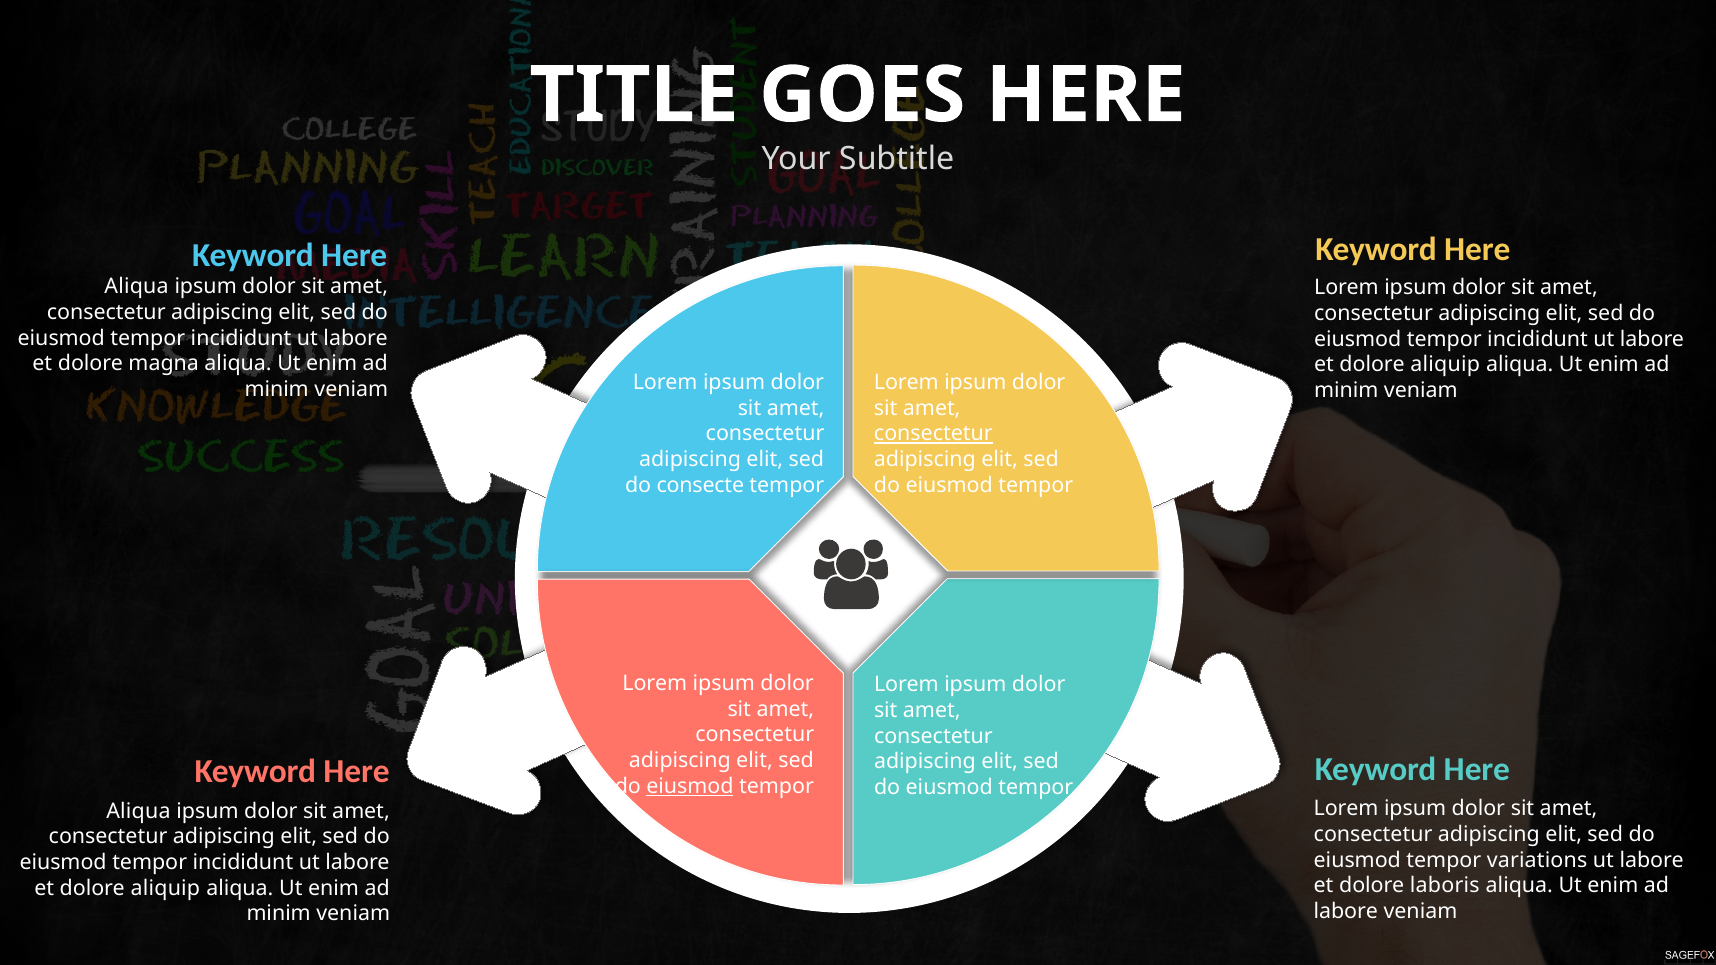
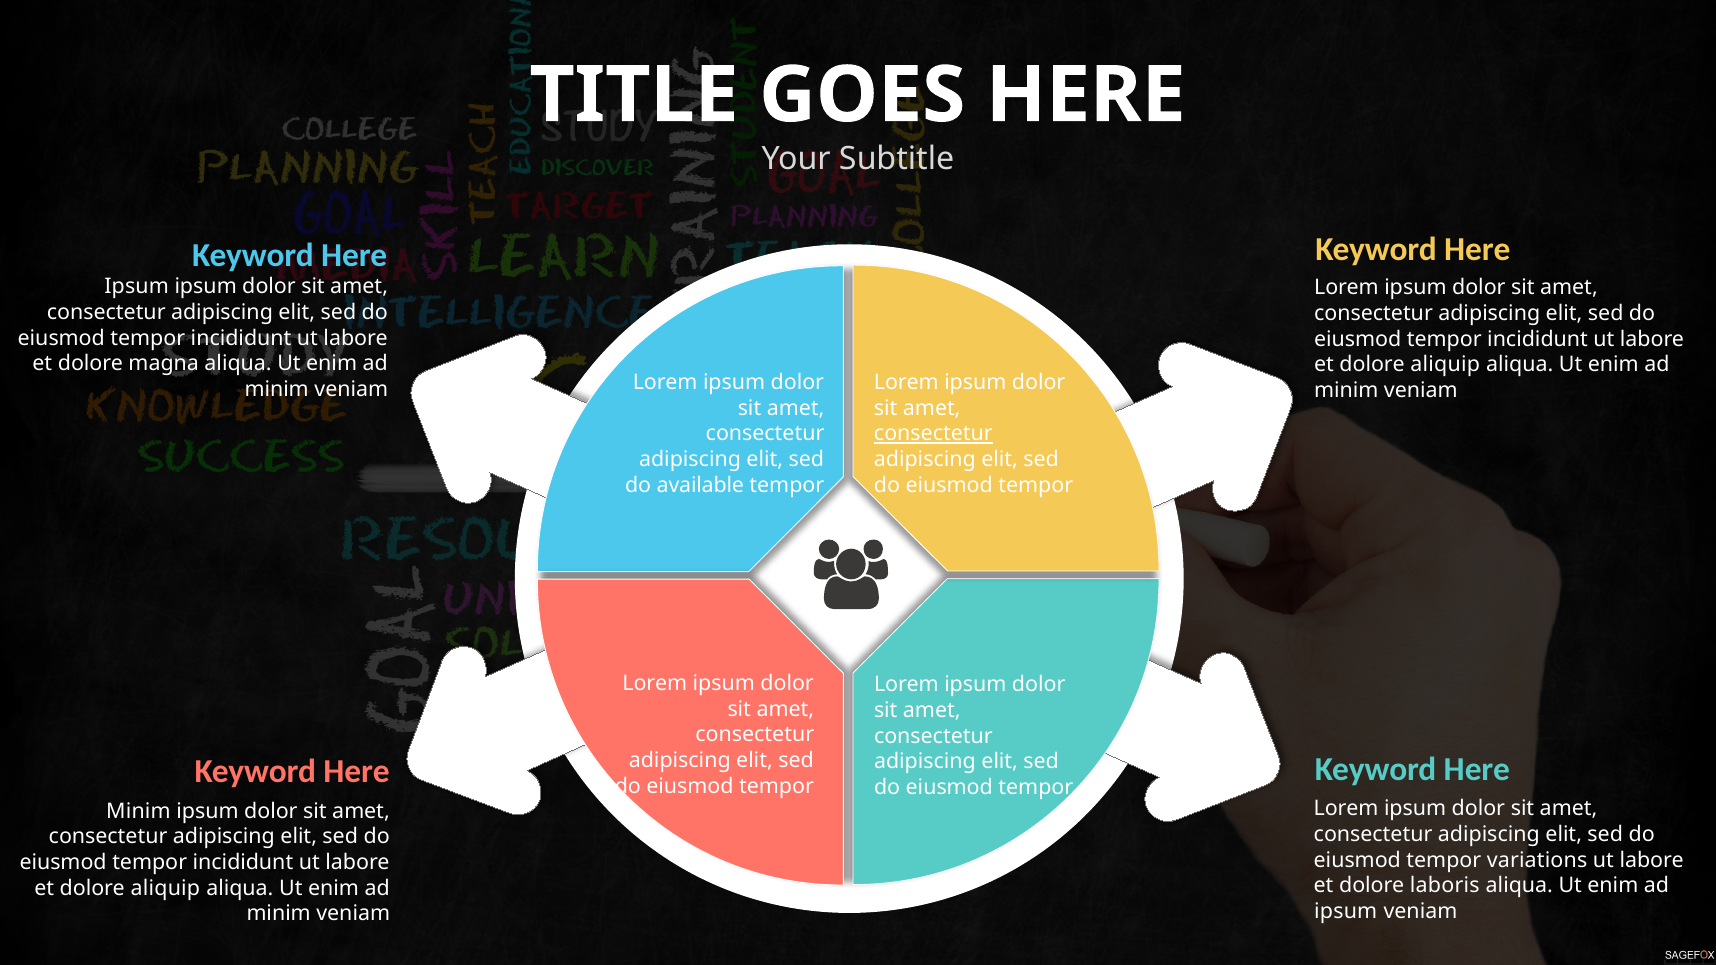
Aliqua at (137, 287): Aliqua -> Ipsum
consecte: consecte -> available
eiusmod at (690, 787) underline: present -> none
Aliqua at (138, 811): Aliqua -> Minim
labore at (1346, 912): labore -> ipsum
